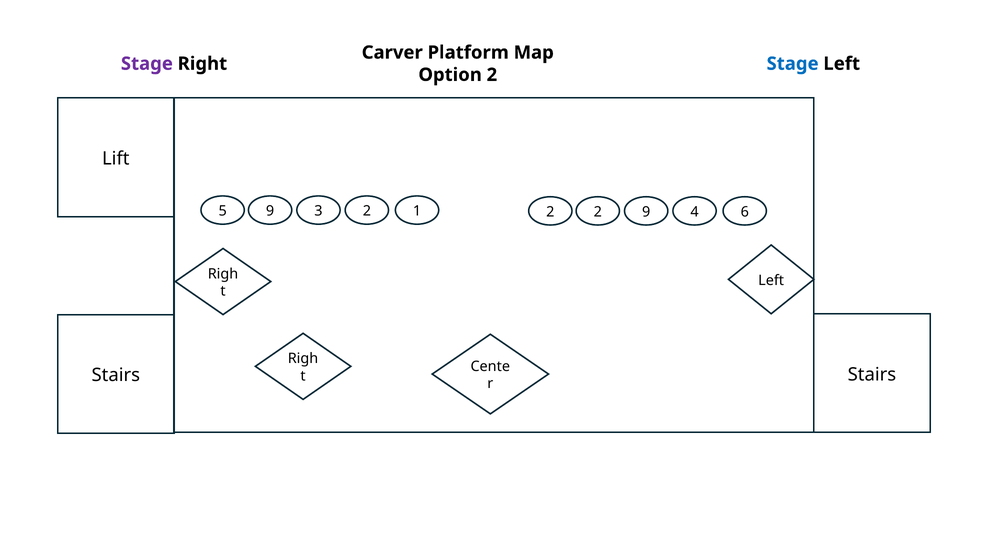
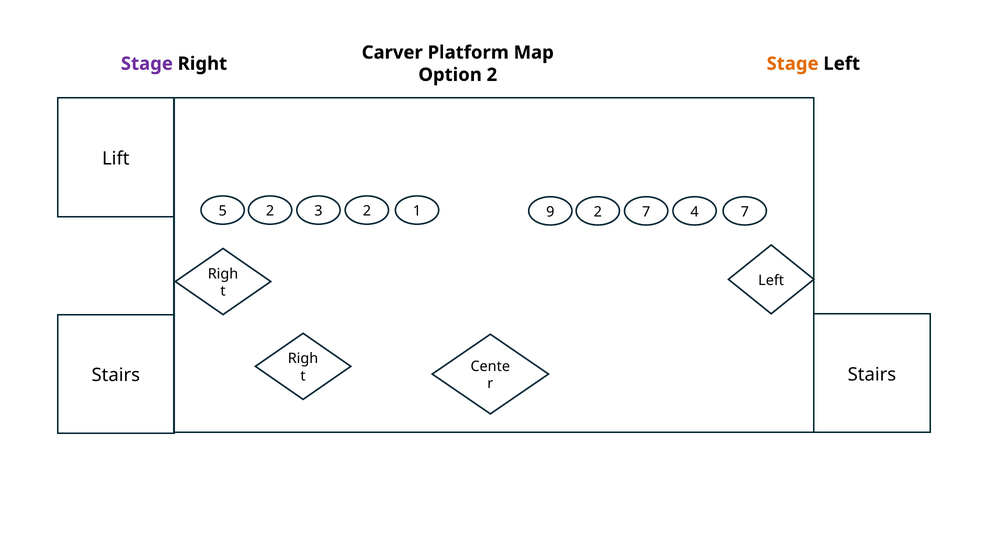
Stage at (793, 64) colour: blue -> orange
5 9: 9 -> 2
1 2: 2 -> 9
2 9: 9 -> 7
4 6: 6 -> 7
